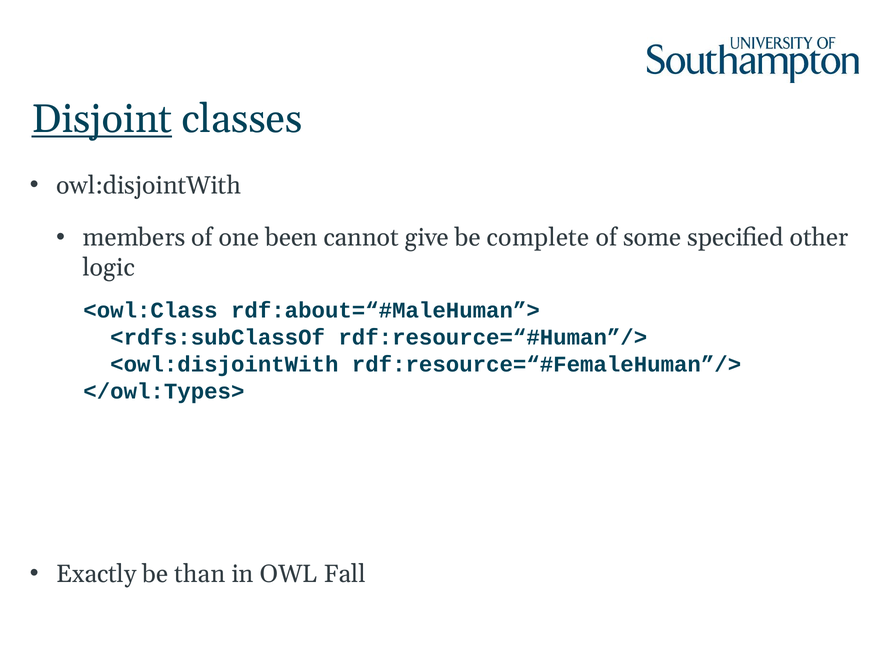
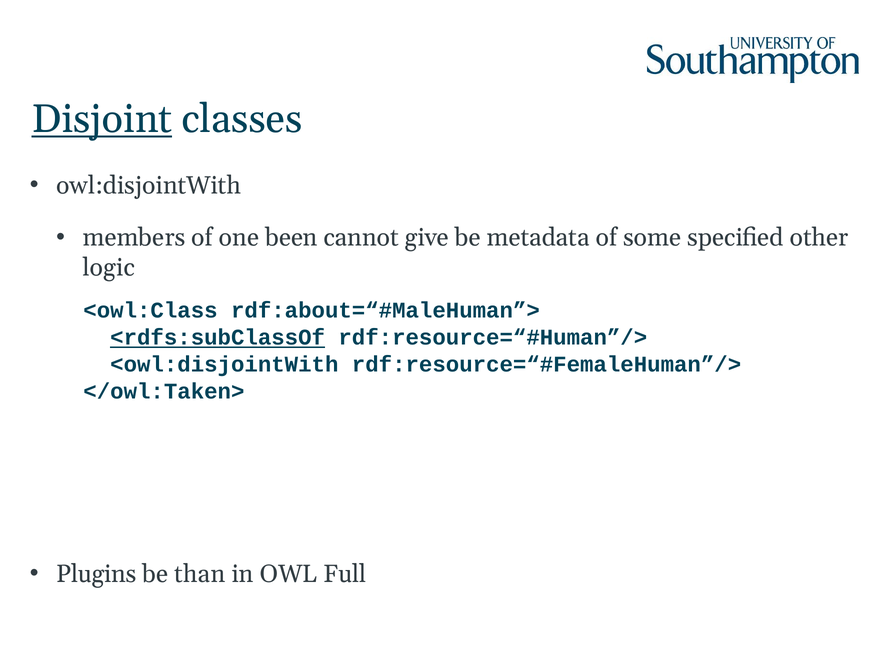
complete: complete -> metadata
<rdfs:subClassOf underline: none -> present
</owl:Types>: </owl:Types> -> </owl:Taken>
Exactly: Exactly -> Plugins
Fall: Fall -> Full
